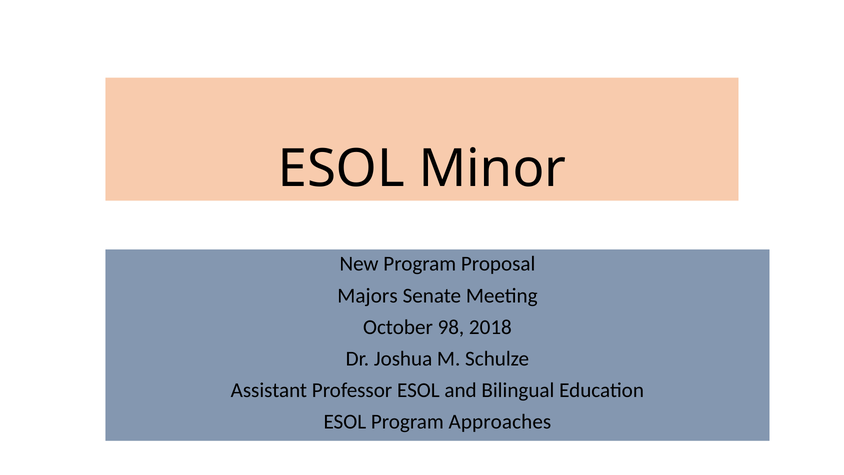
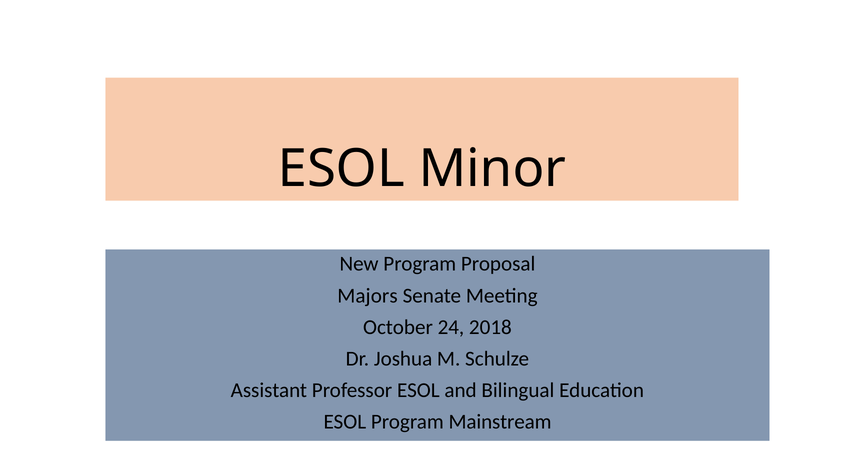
98: 98 -> 24
Approaches: Approaches -> Mainstream
